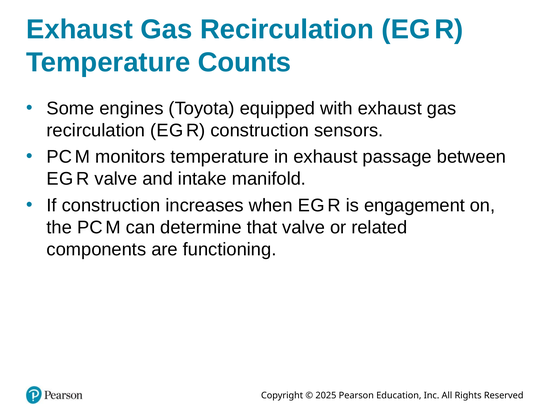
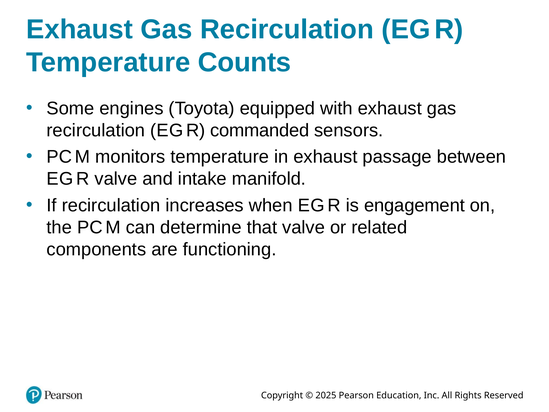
R construction: construction -> commanded
If construction: construction -> recirculation
